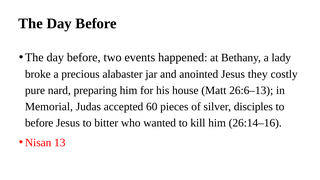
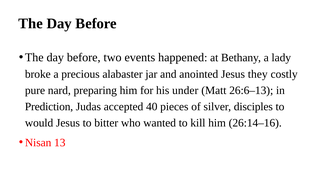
house: house -> under
Memorial: Memorial -> Prediction
60: 60 -> 40
before at (39, 123): before -> would
